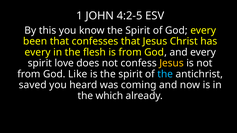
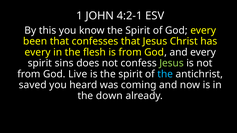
4:2-5: 4:2-5 -> 4:2-1
love: love -> sins
Jesus at (172, 63) colour: yellow -> light green
Like: Like -> Live
which: which -> down
